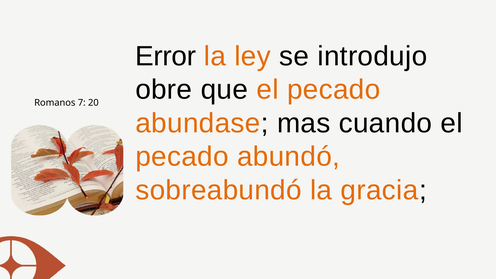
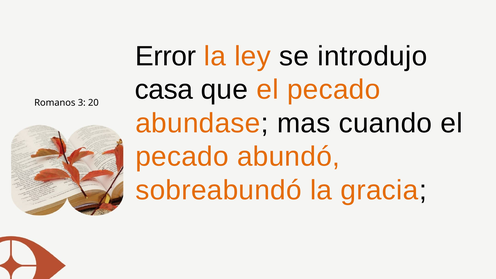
obre: obre -> casa
7: 7 -> 3
